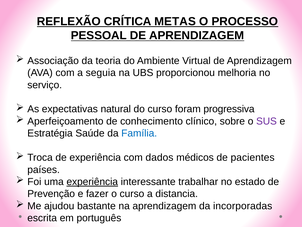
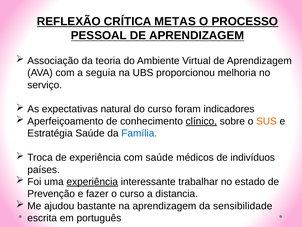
progressiva: progressiva -> indicadores
clínico underline: none -> present
SUS colour: purple -> orange
com dados: dados -> saúde
pacientes: pacientes -> indivíduos
incorporadas: incorporadas -> sensibilidade
